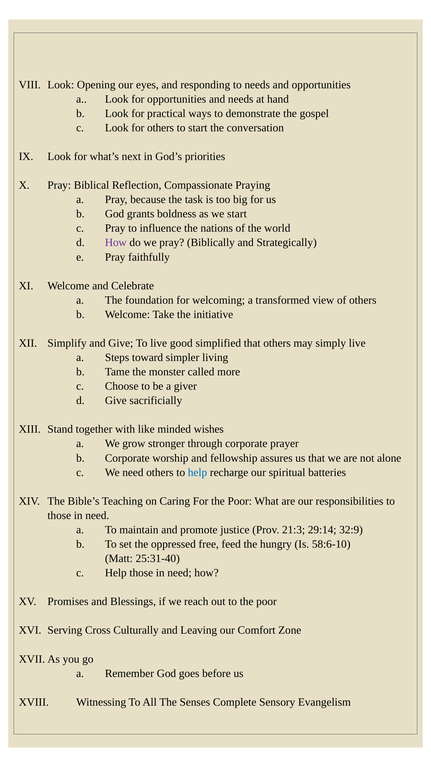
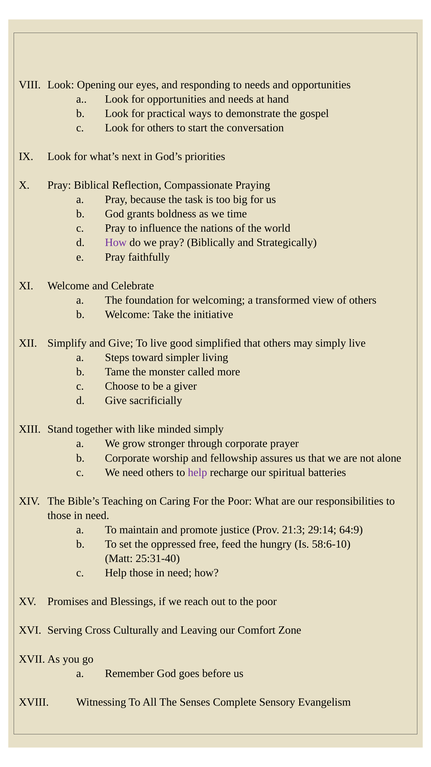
we start: start -> time
minded wishes: wishes -> simply
help at (198, 472) colour: blue -> purple
32:9: 32:9 -> 64:9
